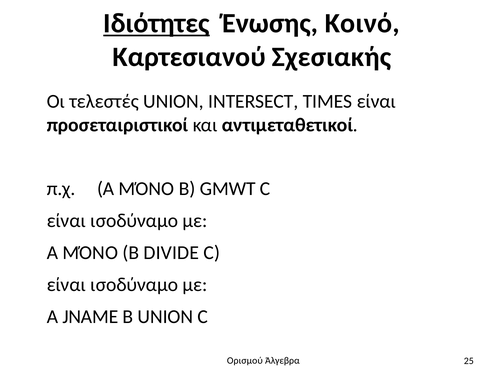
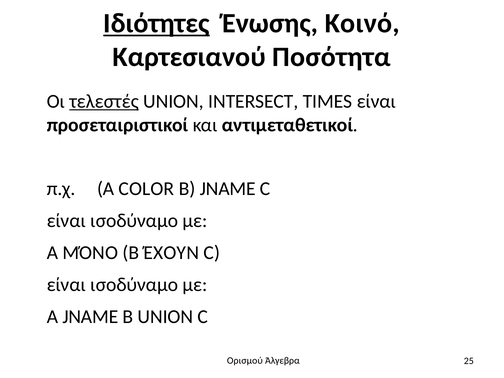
Σχεσιακής: Σχεσιακής -> Ποσότητα
τελεστές underline: none -> present
π.χ A ΜΌΝΟ: ΜΌΝΟ -> COLOR
B GMWT: GMWT -> JNAME
DIVIDE: DIVIDE -> ΈΧΟΥΝ
